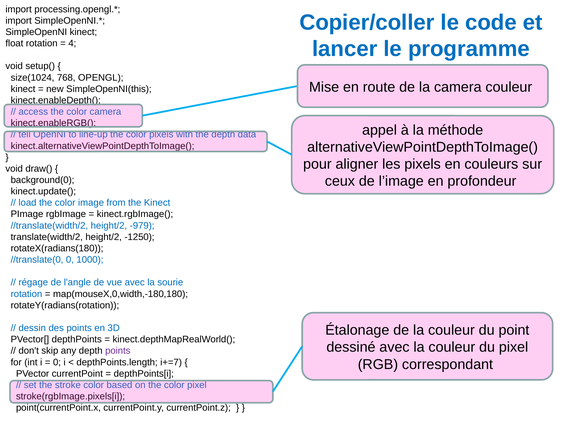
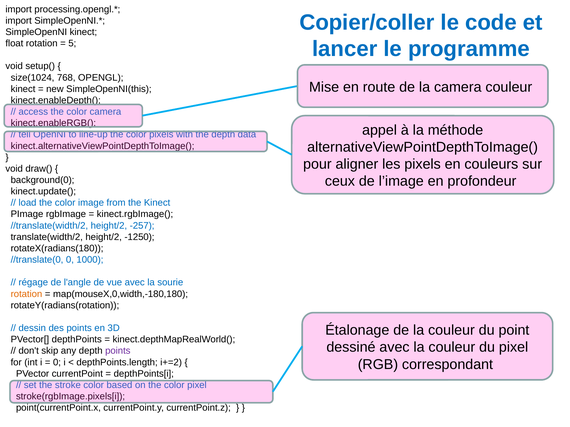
4: 4 -> 5
-979: -979 -> -257
rotation at (26, 294) colour: blue -> orange
i+=7: i+=7 -> i+=2
